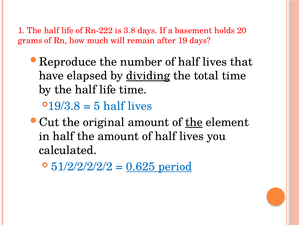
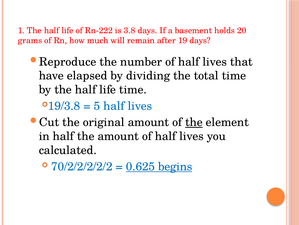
dividing underline: present -> none
51/2/2/2/2/2: 51/2/2/2/2/2 -> 70/2/2/2/2/2
period: period -> begins
